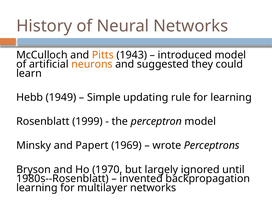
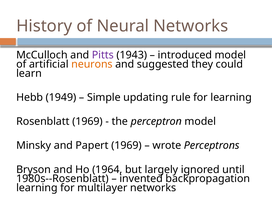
Pitts colour: orange -> purple
Rosenblatt 1999: 1999 -> 1969
1970: 1970 -> 1964
